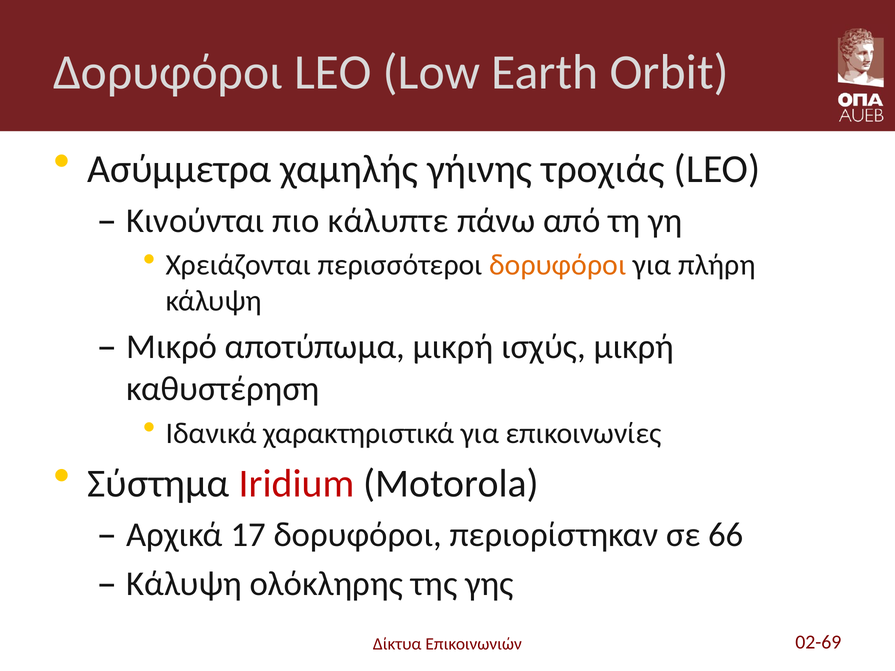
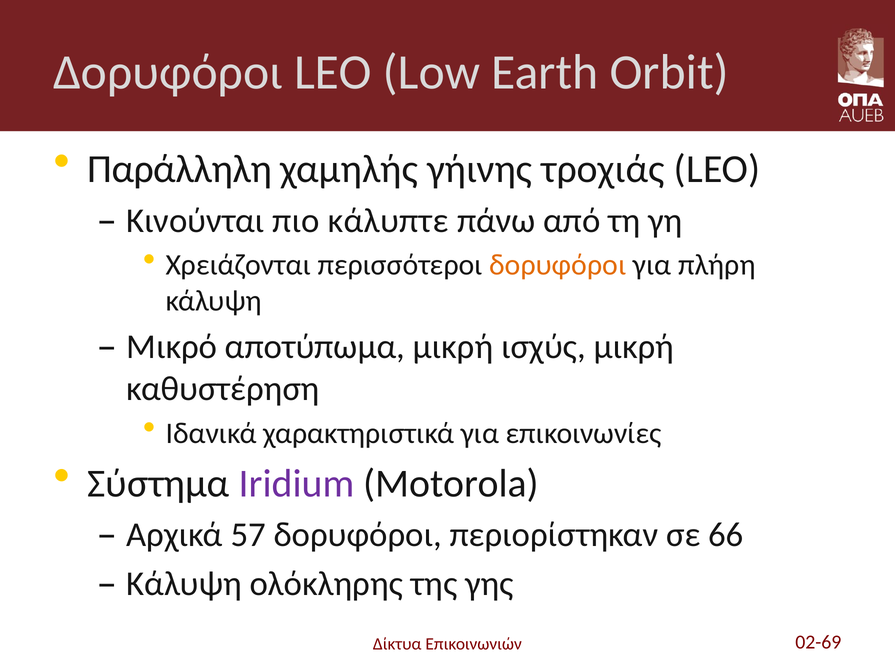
Ασύμμετρα: Ασύμμετρα -> Παράλληλη
Iridium colour: red -> purple
17: 17 -> 57
